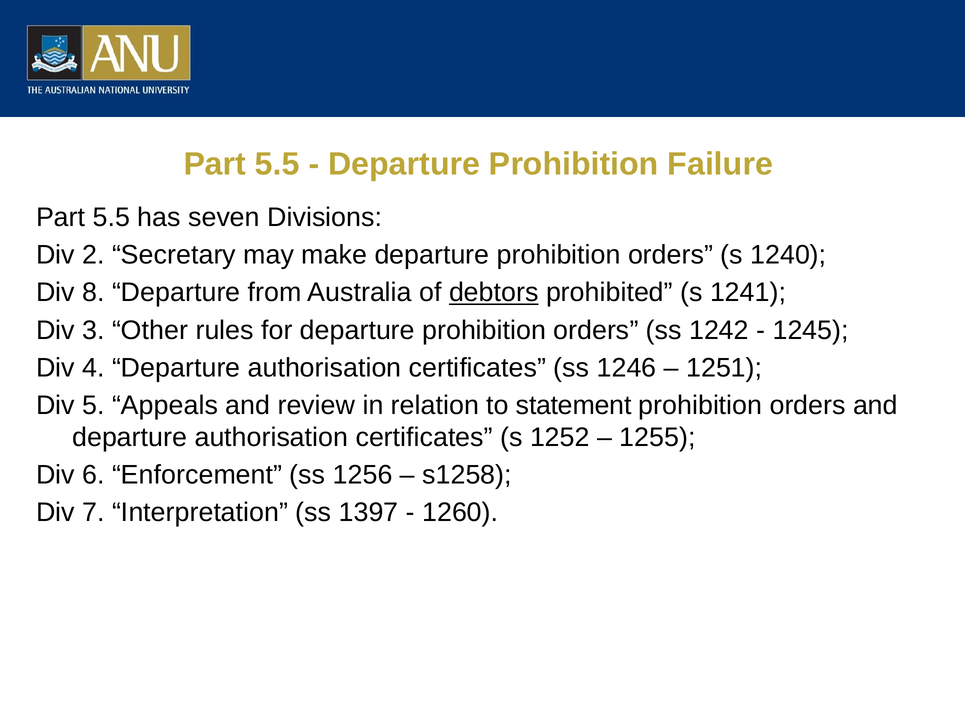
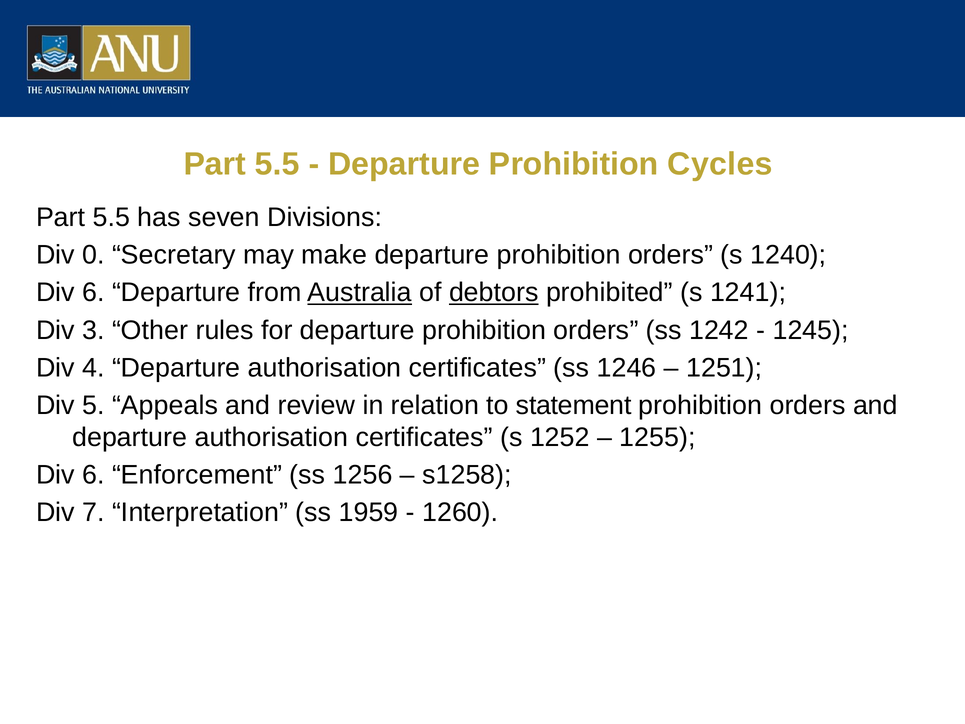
Failure: Failure -> Cycles
2: 2 -> 0
8 at (93, 293): 8 -> 6
Australia underline: none -> present
1397: 1397 -> 1959
